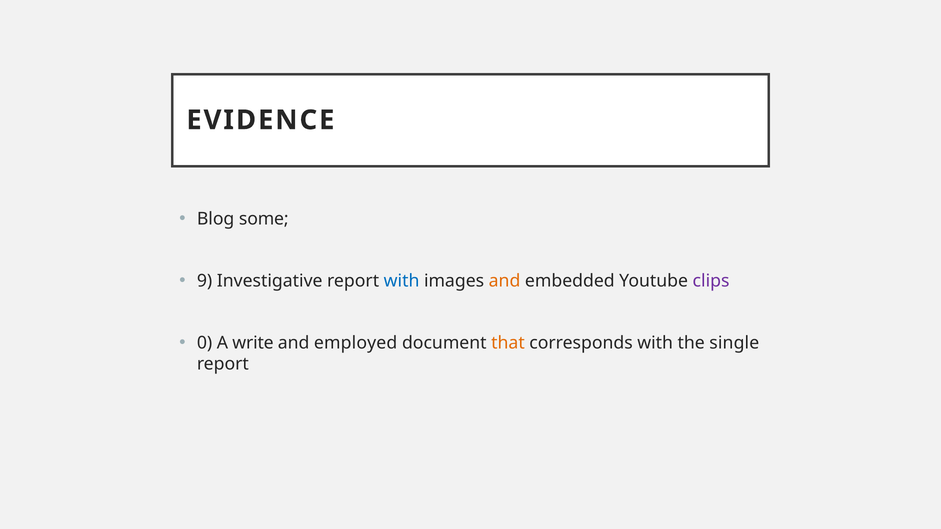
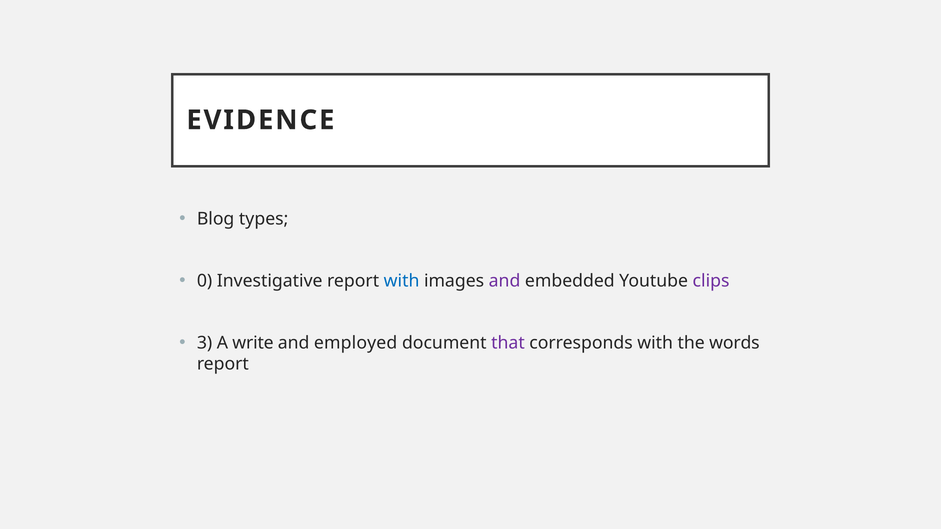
some: some -> types
9: 9 -> 0
and at (505, 281) colour: orange -> purple
0: 0 -> 3
that colour: orange -> purple
single: single -> words
